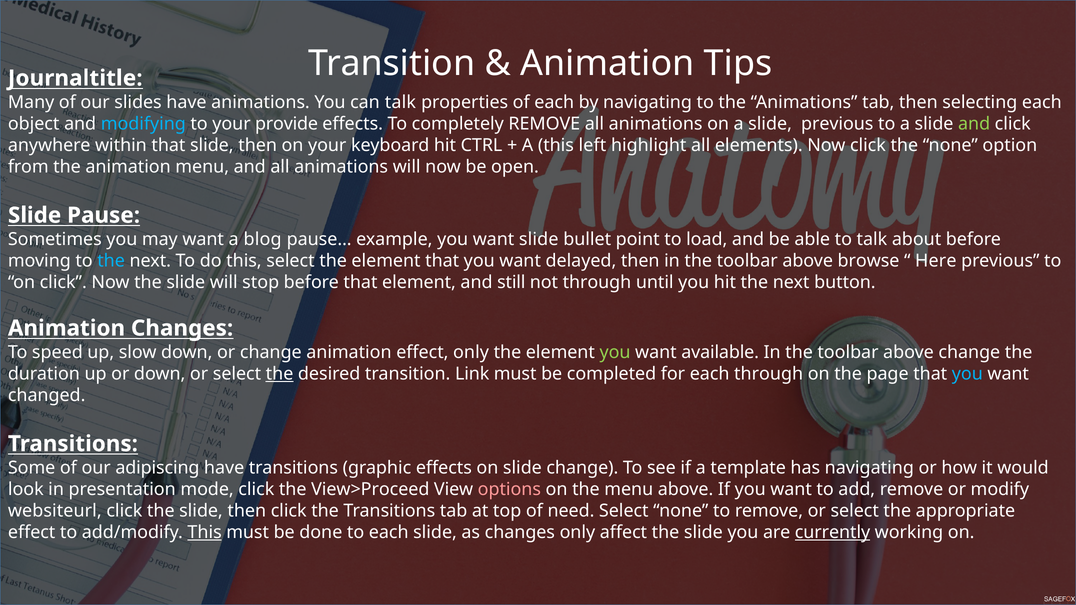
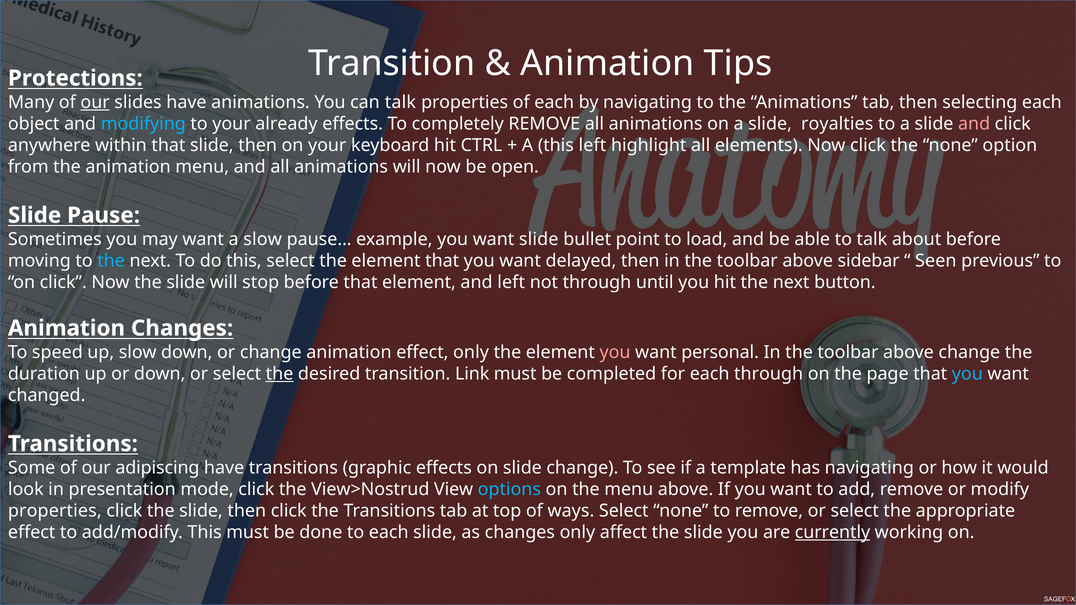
Journaltitle: Journaltitle -> Protections
our at (95, 102) underline: none -> present
provide: provide -> already
slide previous: previous -> royalties
and at (974, 124) colour: light green -> pink
a blog: blog -> slow
browse: browse -> sidebar
Here: Here -> Seen
and still: still -> left
you at (615, 352) colour: light green -> pink
available: available -> personal
View>Proceed: View>Proceed -> View>Nostrud
options colour: pink -> light blue
websiteurl at (55, 511): websiteurl -> properties
need: need -> ways
This at (205, 532) underline: present -> none
